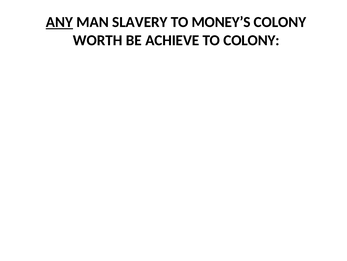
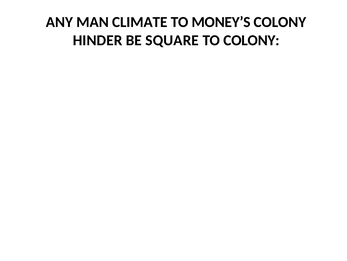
ANY underline: present -> none
SLAVERY: SLAVERY -> CLIMATE
WORTH: WORTH -> HINDER
ACHIEVE: ACHIEVE -> SQUARE
